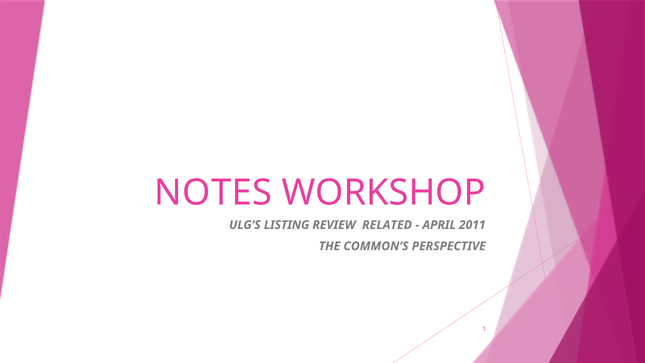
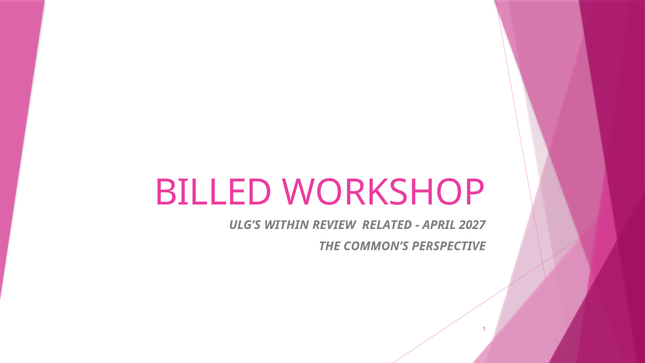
NOTES: NOTES -> BILLED
LISTING: LISTING -> WITHIN
2011: 2011 -> 2027
